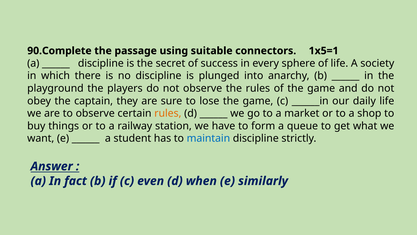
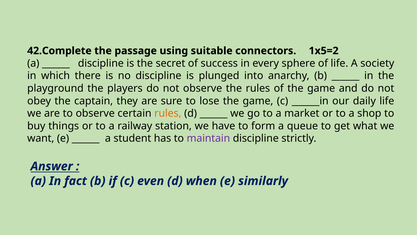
90.Complete: 90.Complete -> 42.Complete
1x5=1: 1x5=1 -> 1x5=2
maintain colour: blue -> purple
